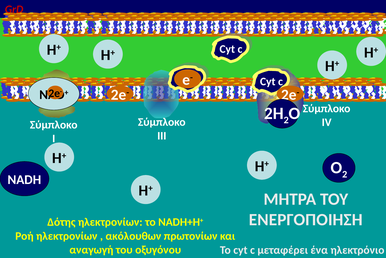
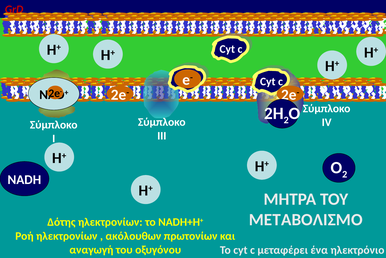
ΕΝΕΡΓΟΠΟΙΗΣΗ: ΕΝΕΡΓΟΠΟΙΗΣΗ -> ΜΕΤΑΒΟΛΙΣΜΟ
